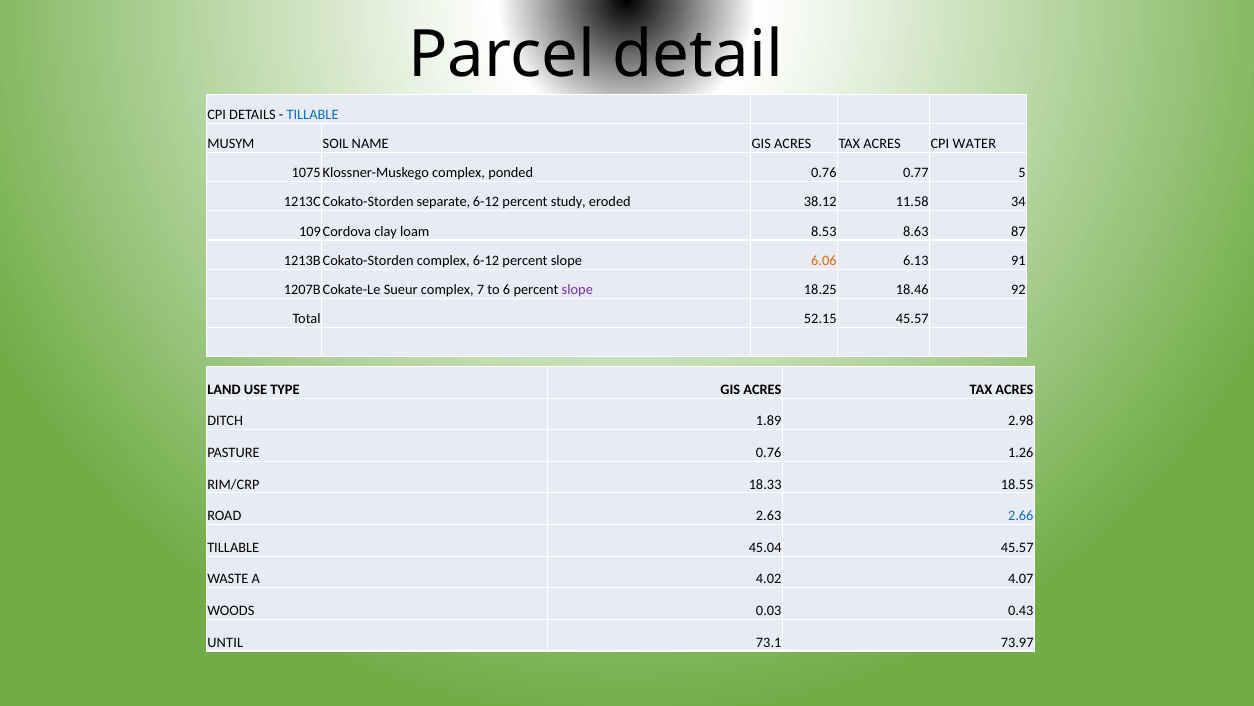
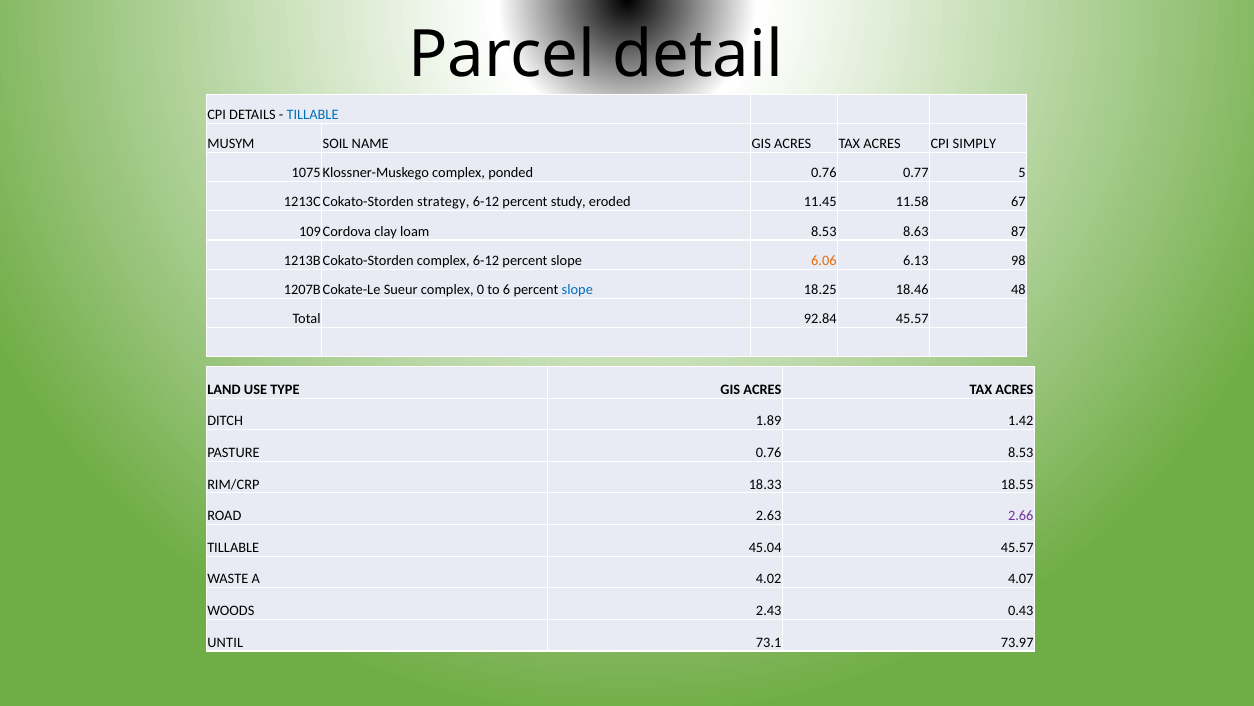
WATER: WATER -> SIMPLY
separate: separate -> strategy
38.12: 38.12 -> 11.45
34: 34 -> 67
91: 91 -> 98
7: 7 -> 0
slope at (577, 289) colour: purple -> blue
92: 92 -> 48
52.15: 52.15 -> 92.84
2.98: 2.98 -> 1.42
0.76 1.26: 1.26 -> 8.53
2.66 colour: blue -> purple
0.03: 0.03 -> 2.43
